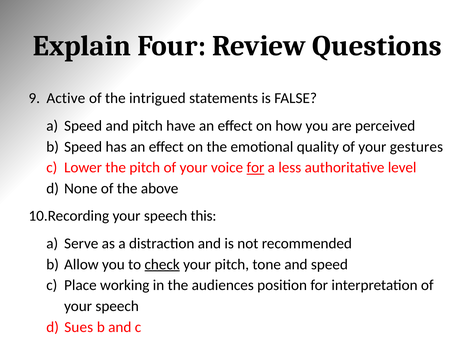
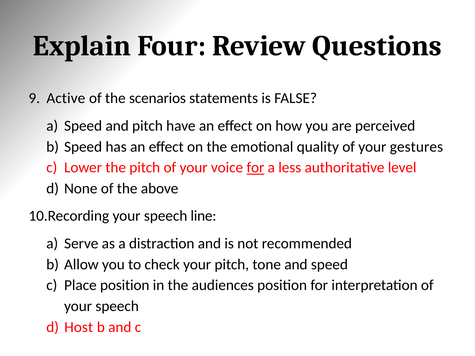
intrigued: intrigued -> scenarios
this: this -> line
check underline: present -> none
Place working: working -> position
Sues: Sues -> Host
